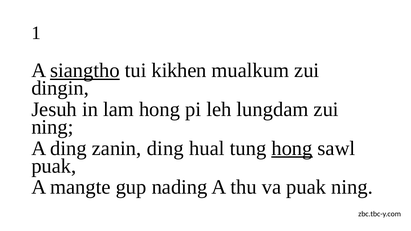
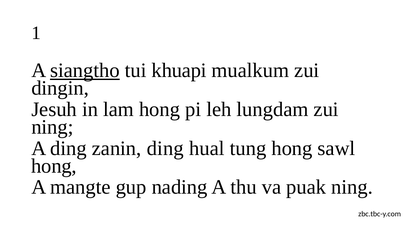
kikhen: kikhen -> khuapi
hong at (292, 148) underline: present -> none
puak at (54, 166): puak -> hong
